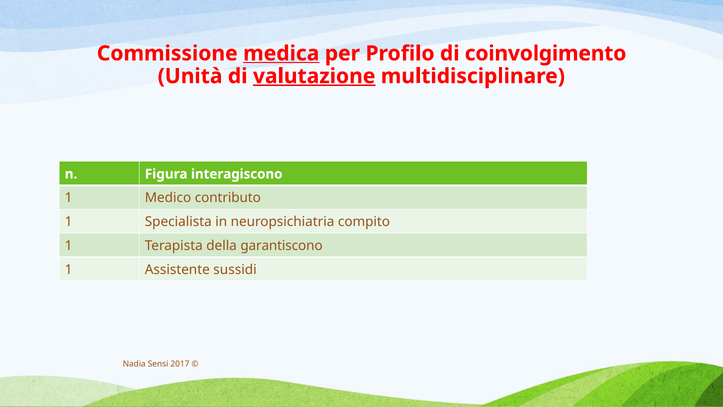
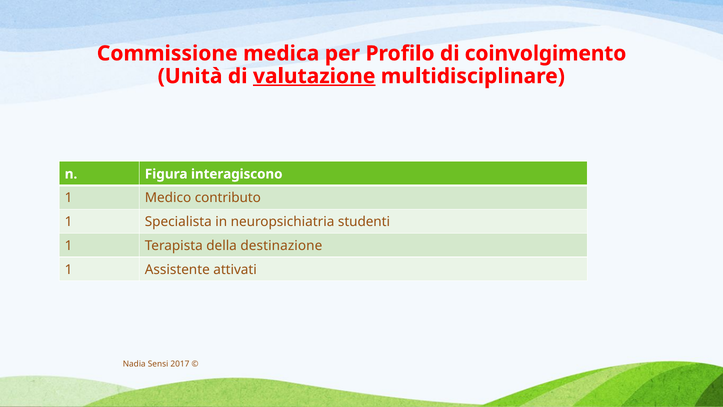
medica underline: present -> none
compito: compito -> studenti
garantiscono: garantiscono -> destinazione
sussidi: sussidi -> attivati
